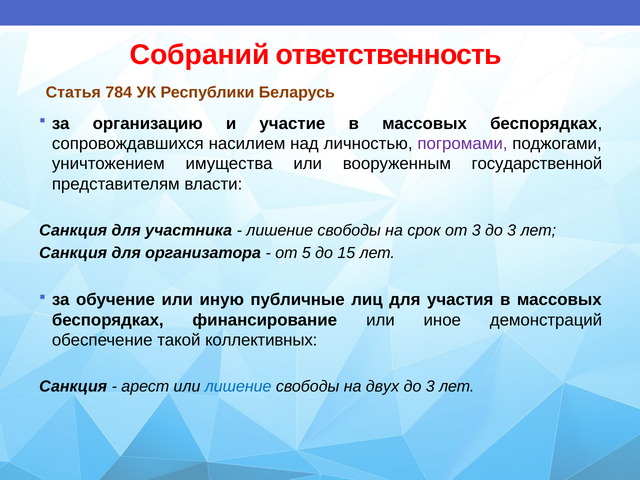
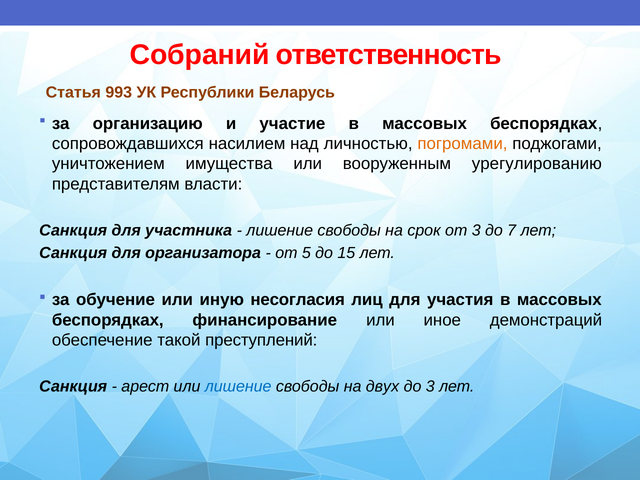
784: 784 -> 993
погромами colour: purple -> orange
государственной: государственной -> урегулированию
3 до 3: 3 -> 7
публичные: публичные -> несогласия
коллективных: коллективных -> преступлений
